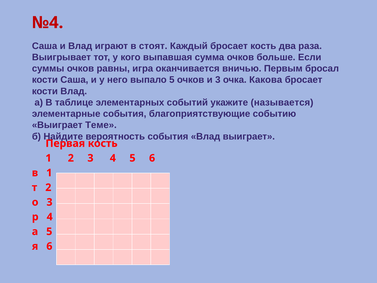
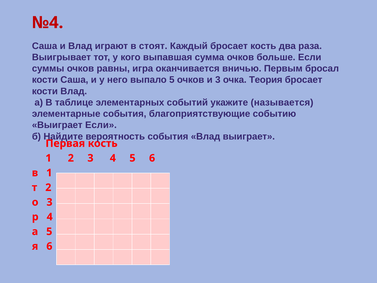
Какова: Какова -> Теория
Выиграет Теме: Теме -> Если
